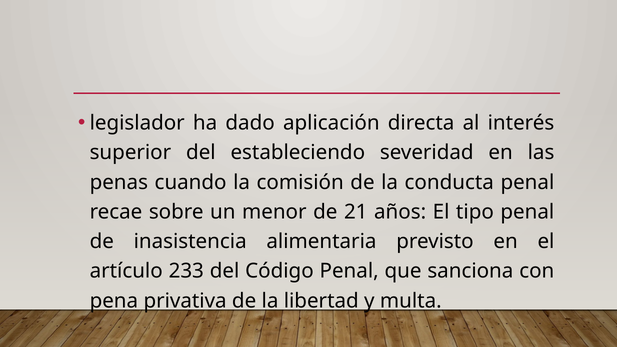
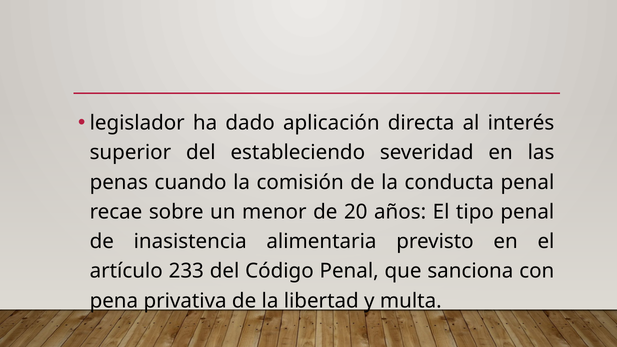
21: 21 -> 20
